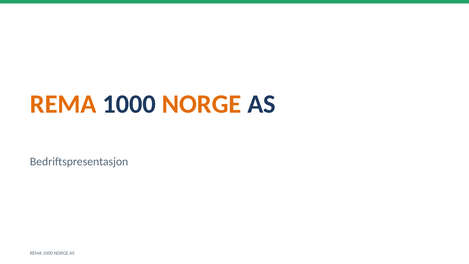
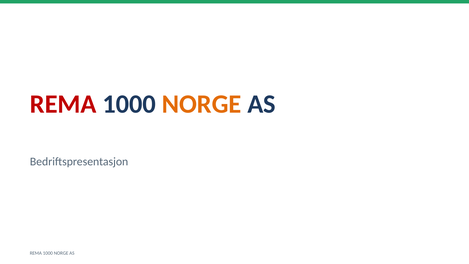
REMA at (63, 104) colour: orange -> red
